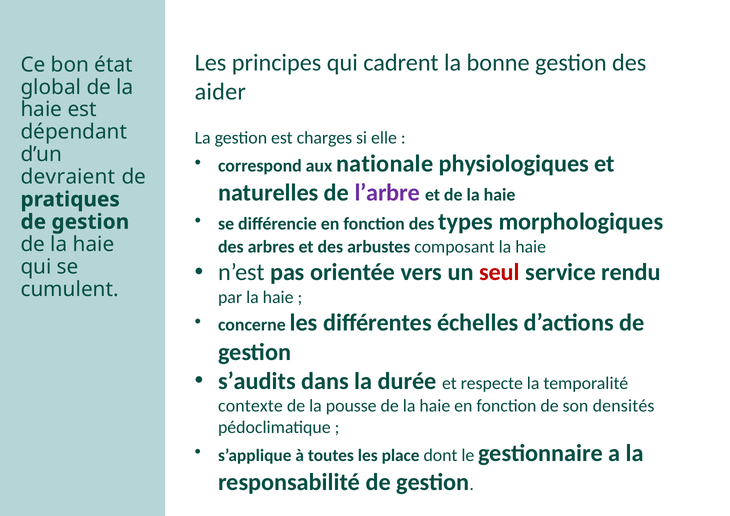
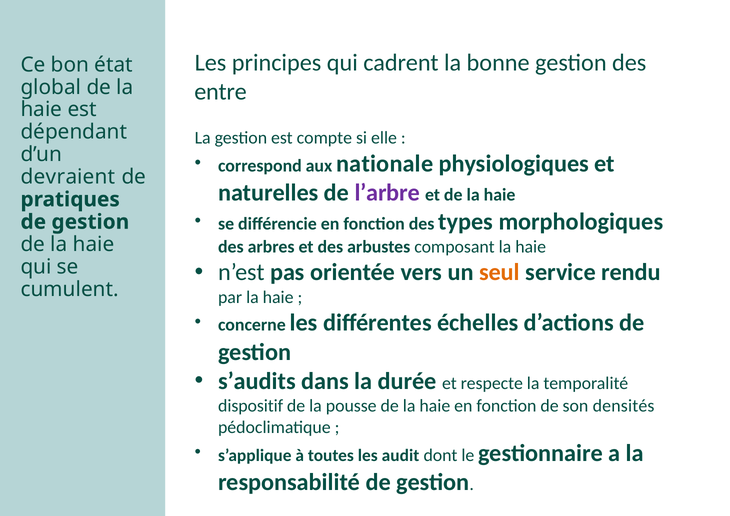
aider: aider -> entre
charges: charges -> compte
seul colour: red -> orange
contexte: contexte -> dispositif
place: place -> audit
